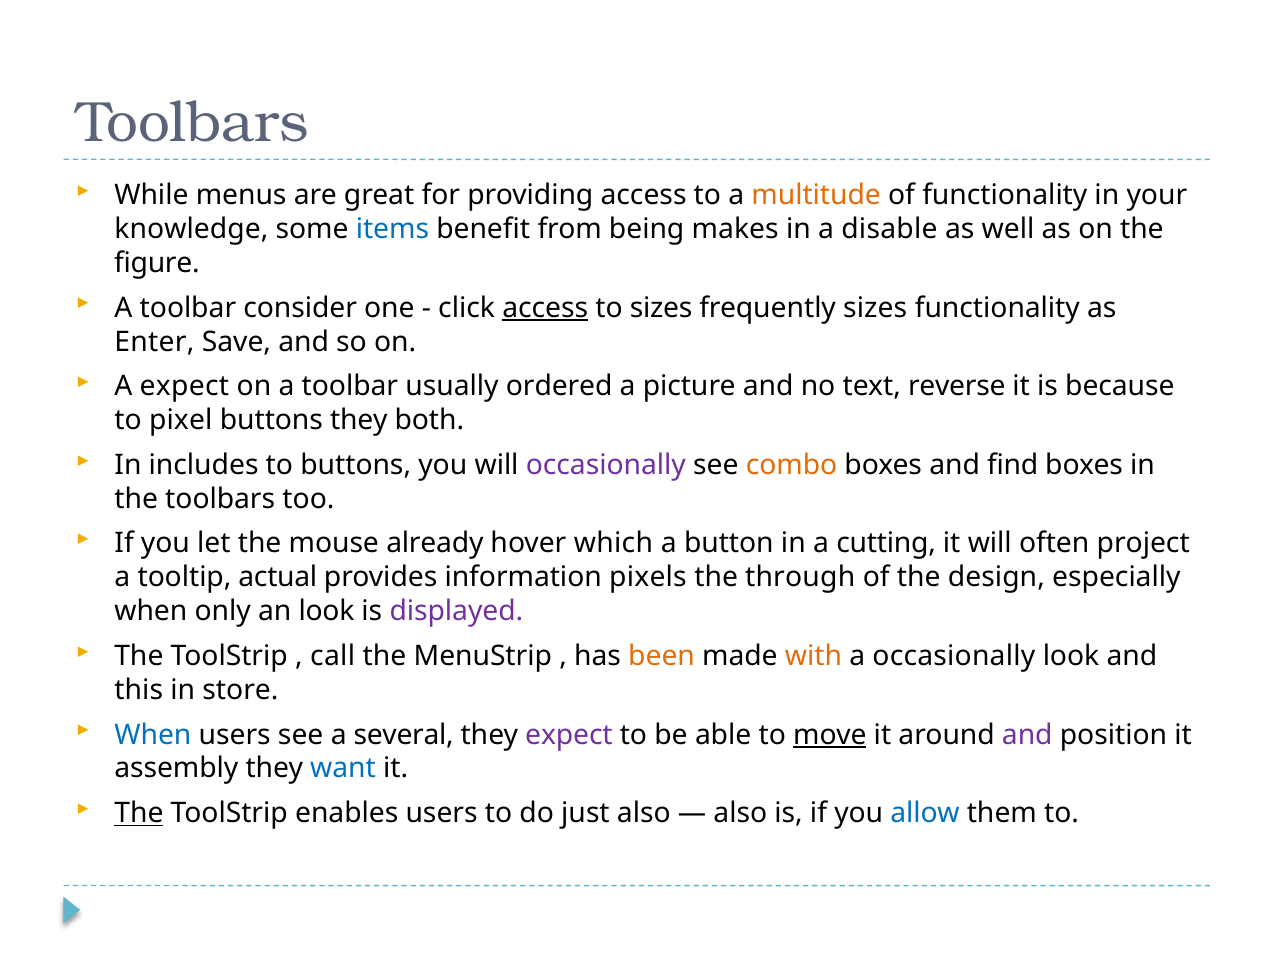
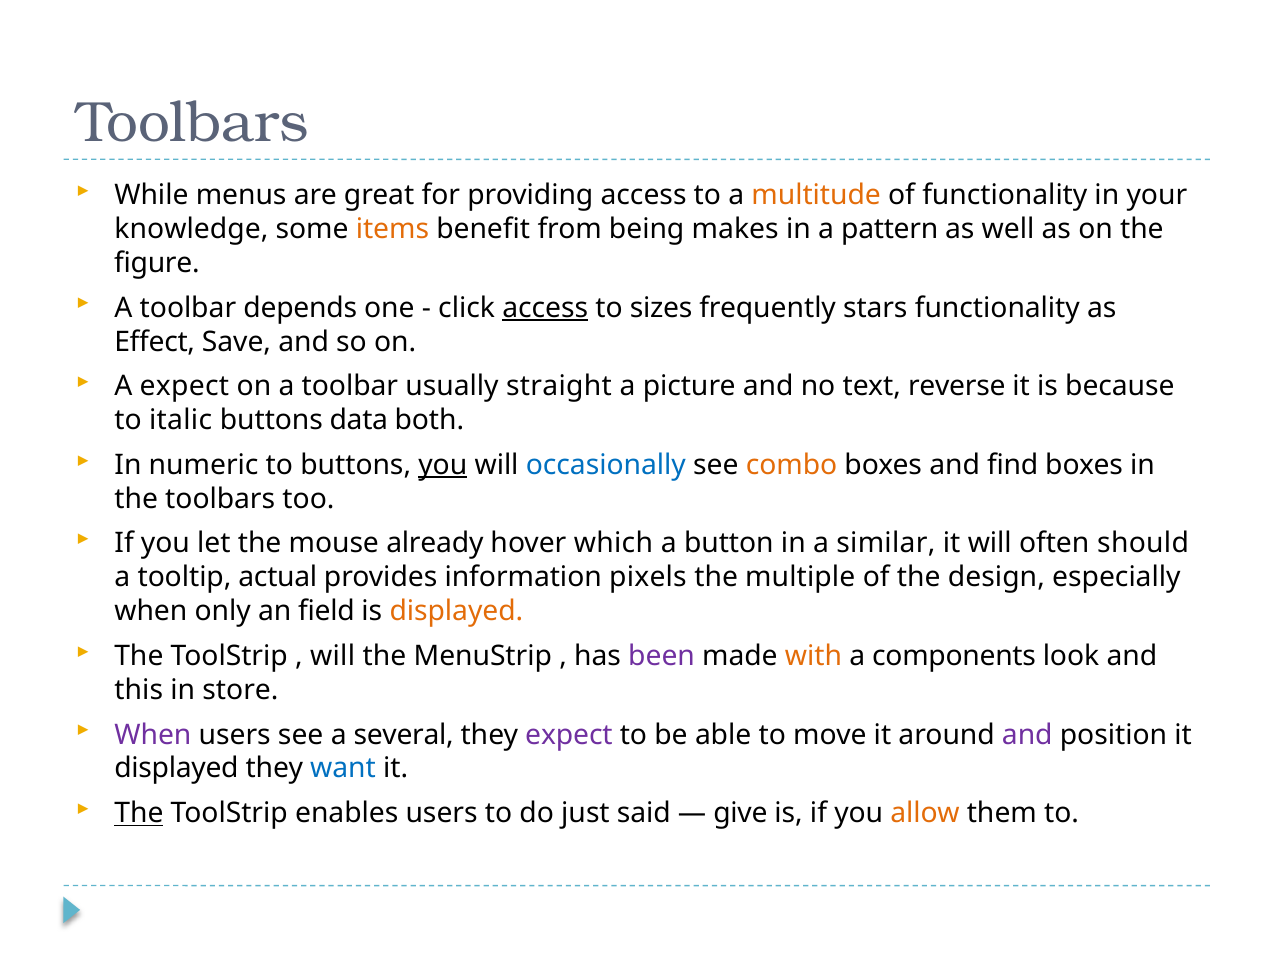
items colour: blue -> orange
disable: disable -> pattern
consider: consider -> depends
frequently sizes: sizes -> stars
Enter: Enter -> Effect
ordered: ordered -> straight
pixel: pixel -> italic
buttons they: they -> data
includes: includes -> numeric
you at (443, 465) underline: none -> present
occasionally at (606, 465) colour: purple -> blue
cutting: cutting -> similar
project: project -> should
through: through -> multiple
an look: look -> field
displayed at (456, 611) colour: purple -> orange
call at (333, 656): call -> will
been colour: orange -> purple
a occasionally: occasionally -> components
When at (153, 734) colour: blue -> purple
move underline: present -> none
assembly at (176, 768): assembly -> displayed
just also: also -> said
also at (740, 813): also -> give
allow colour: blue -> orange
